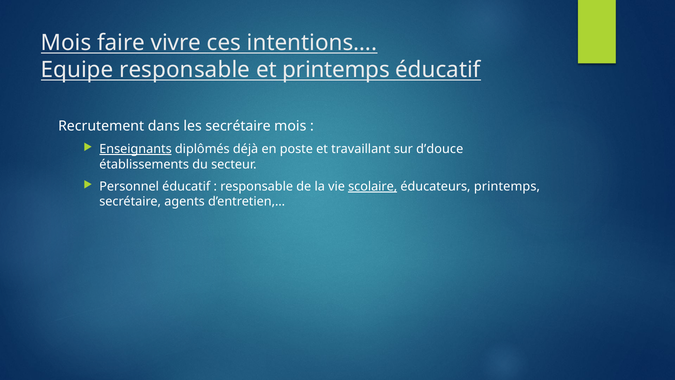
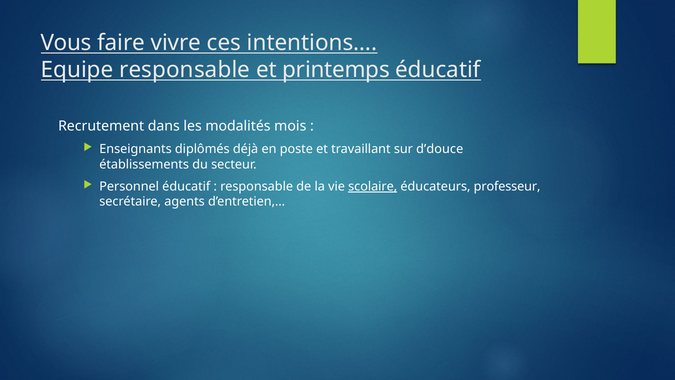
Mois at (66, 43): Mois -> Vous
les secrétaire: secrétaire -> modalités
Enseignants underline: present -> none
éducateurs printemps: printemps -> professeur
